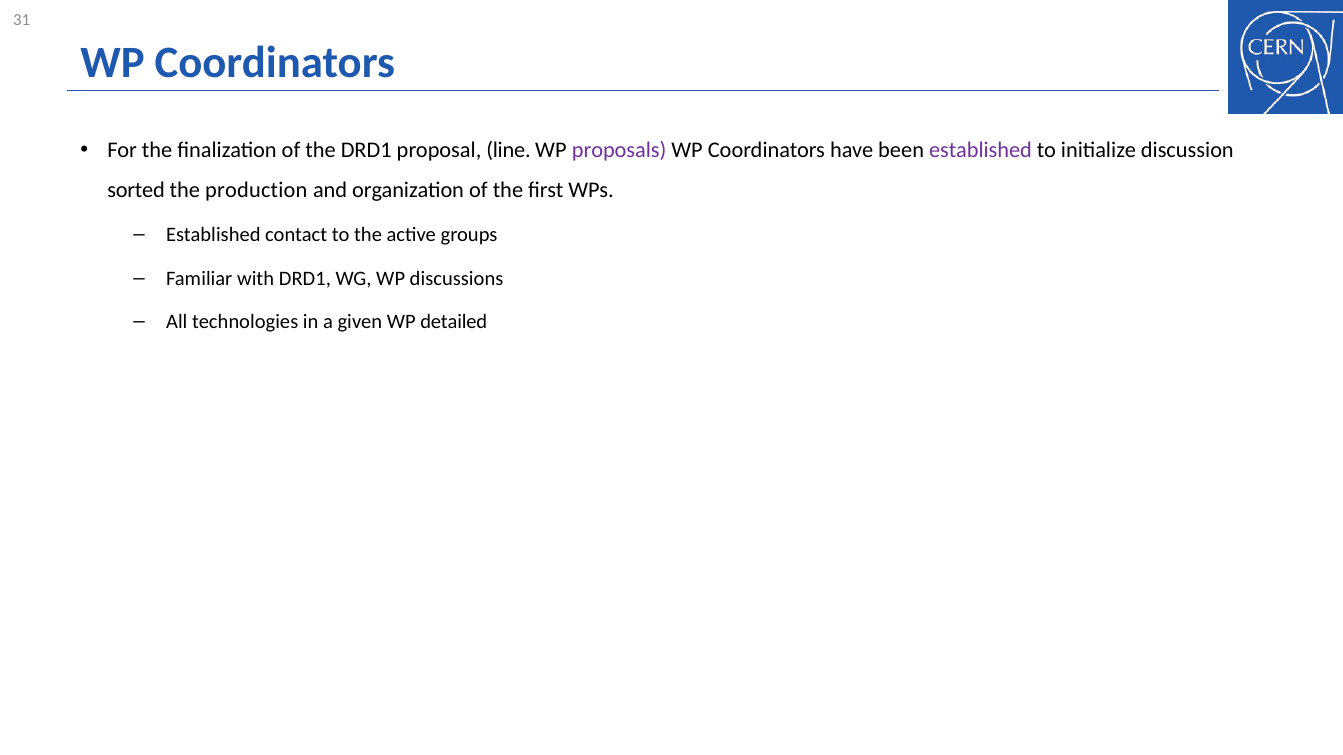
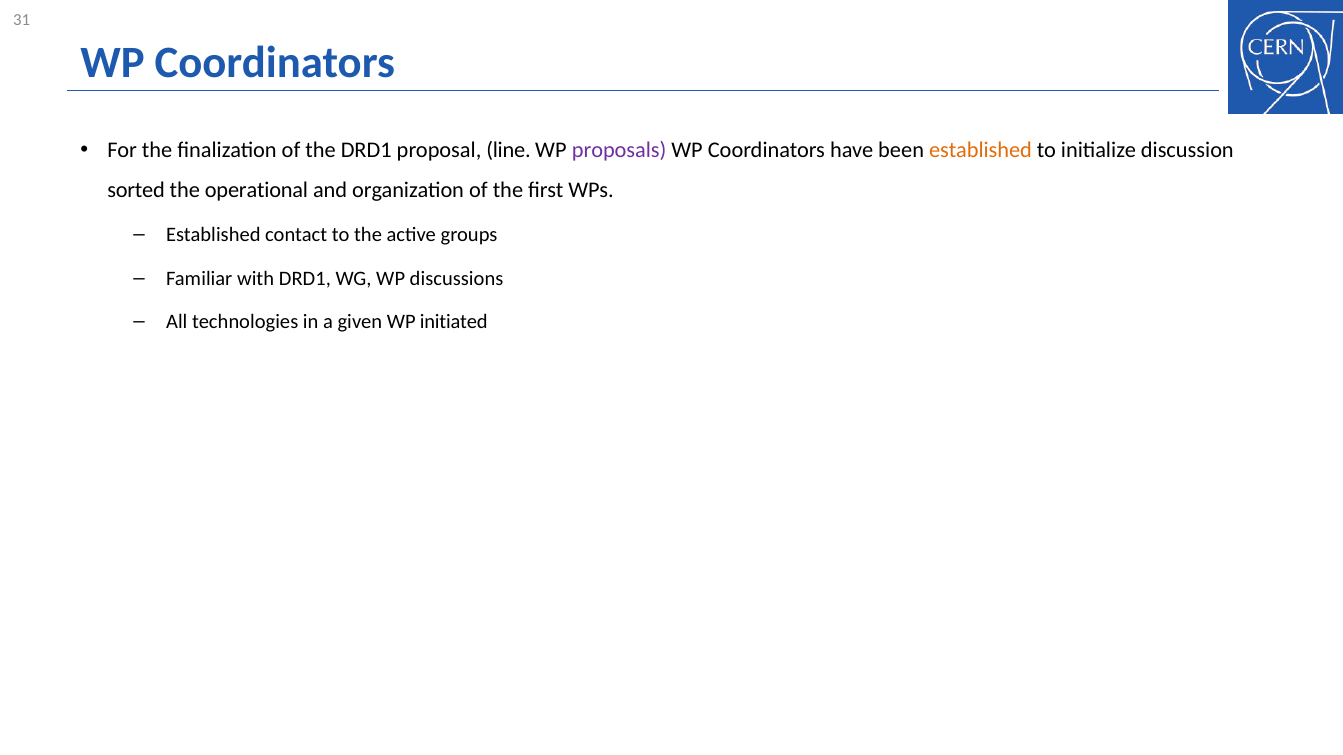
established at (980, 150) colour: purple -> orange
production: production -> operational
detailed: detailed -> initiated
